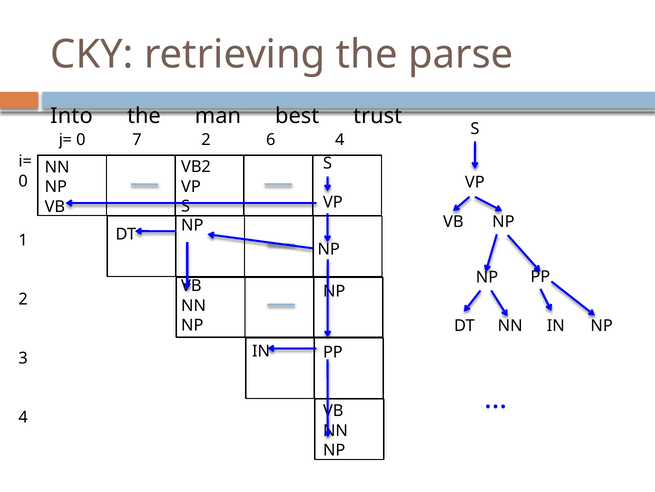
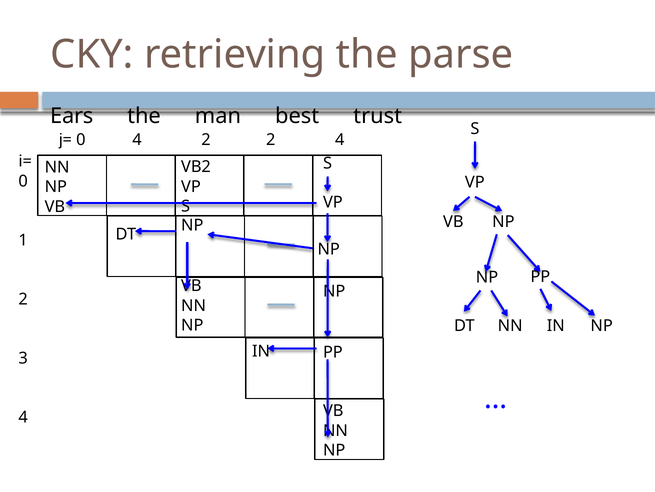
Into: Into -> Ears
0 7: 7 -> 4
2 6: 6 -> 2
